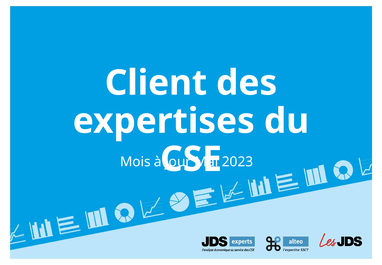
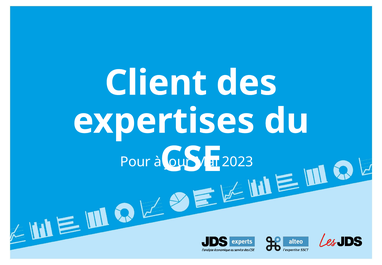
Mois: Mois -> Pour
